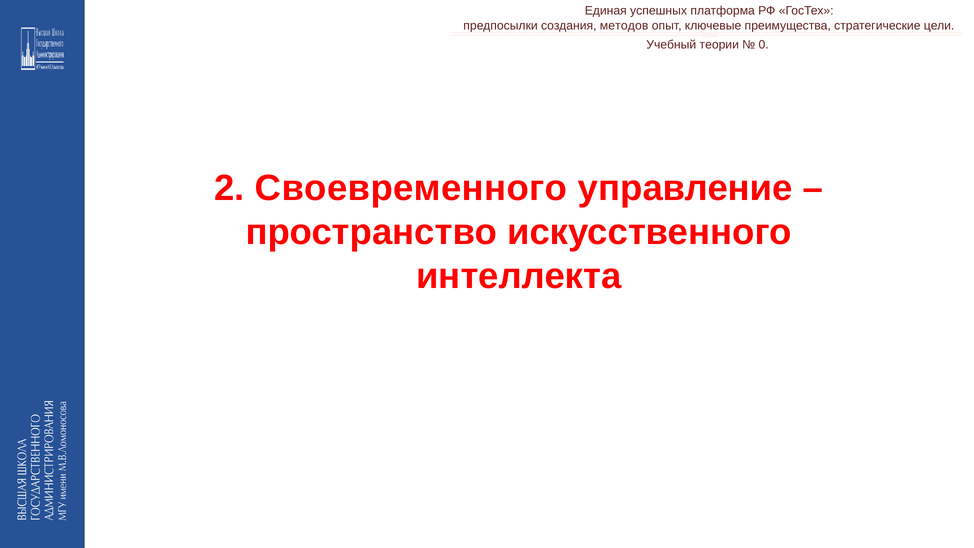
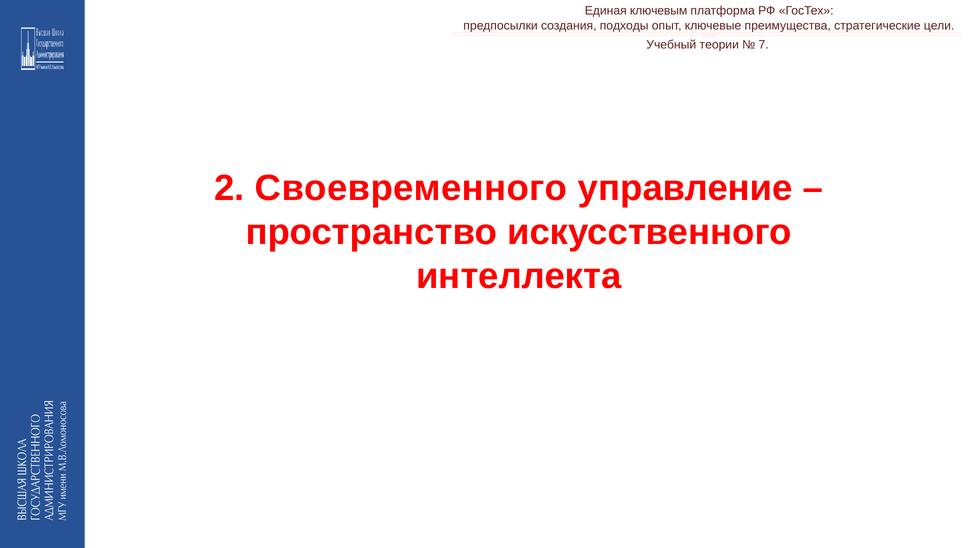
успешных: успешных -> ключевым
методов: методов -> подходы
0: 0 -> 7
